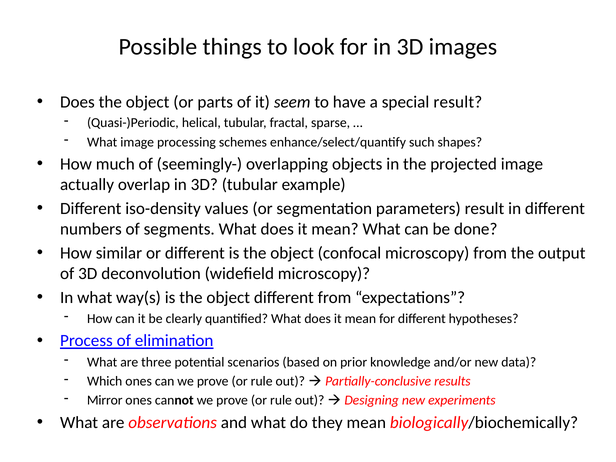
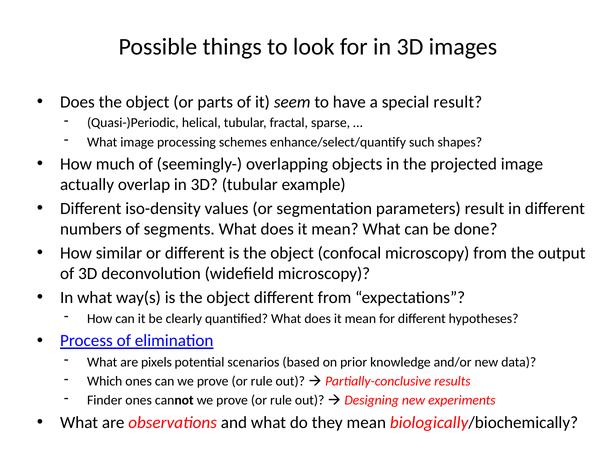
three: three -> pixels
Mirror: Mirror -> Finder
